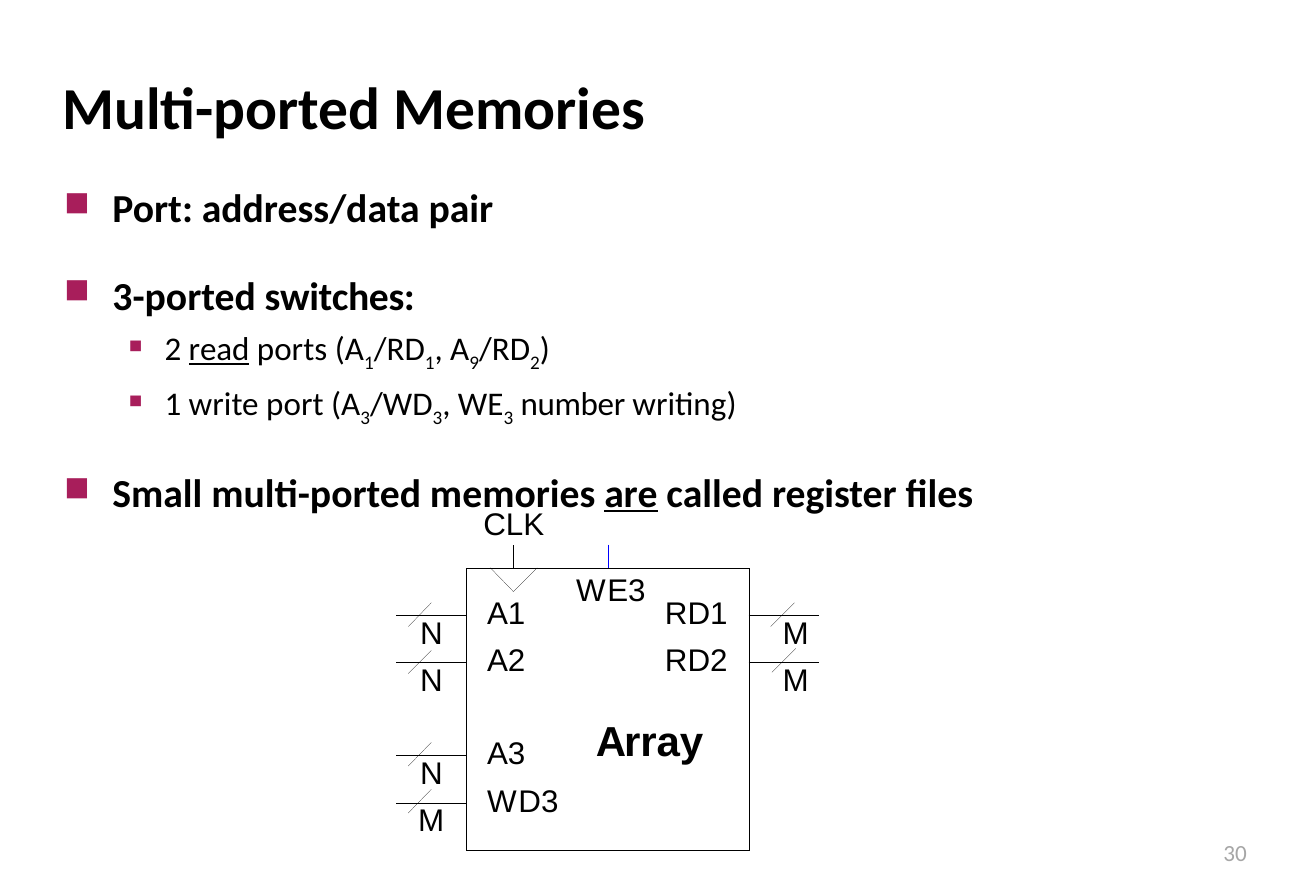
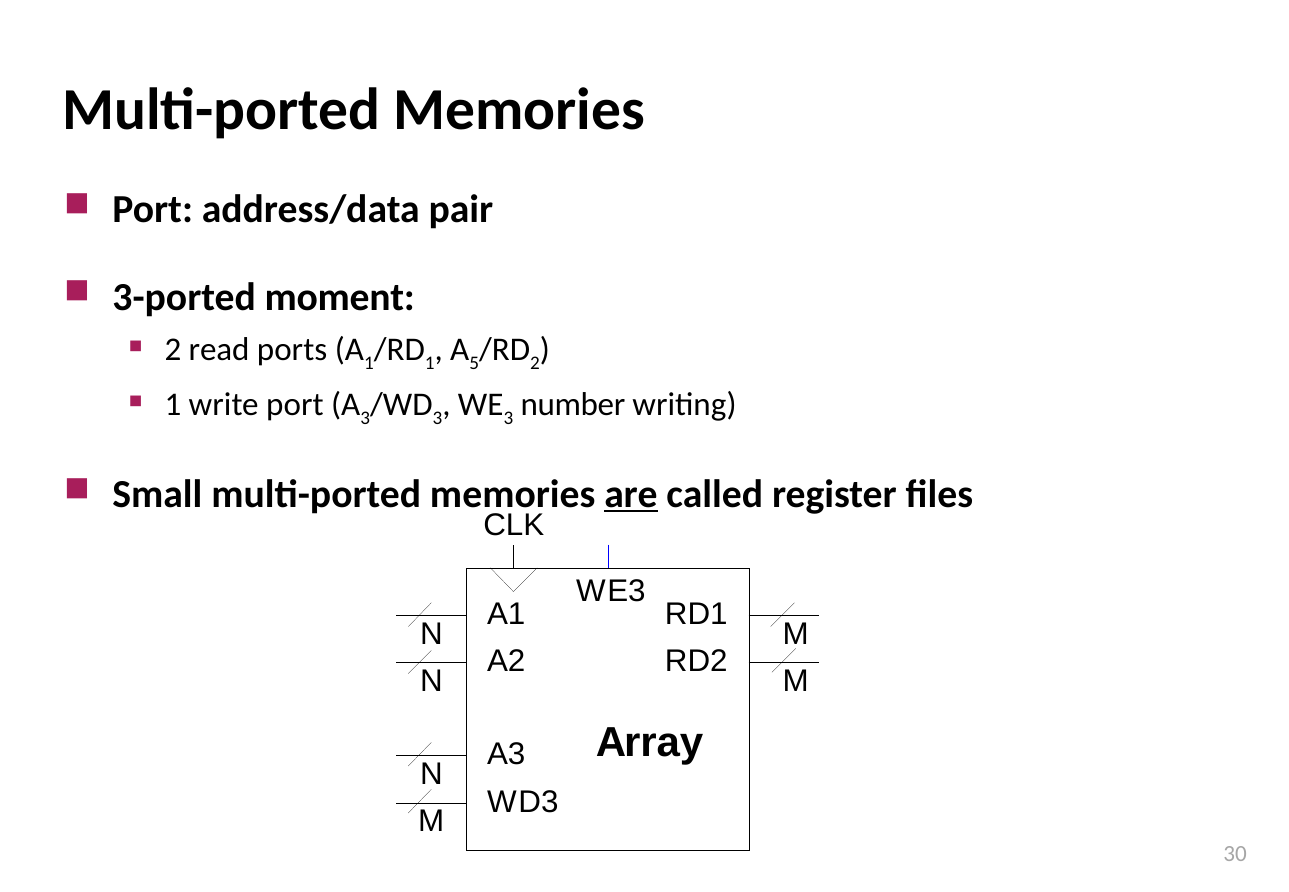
switches: switches -> moment
read underline: present -> none
9: 9 -> 5
